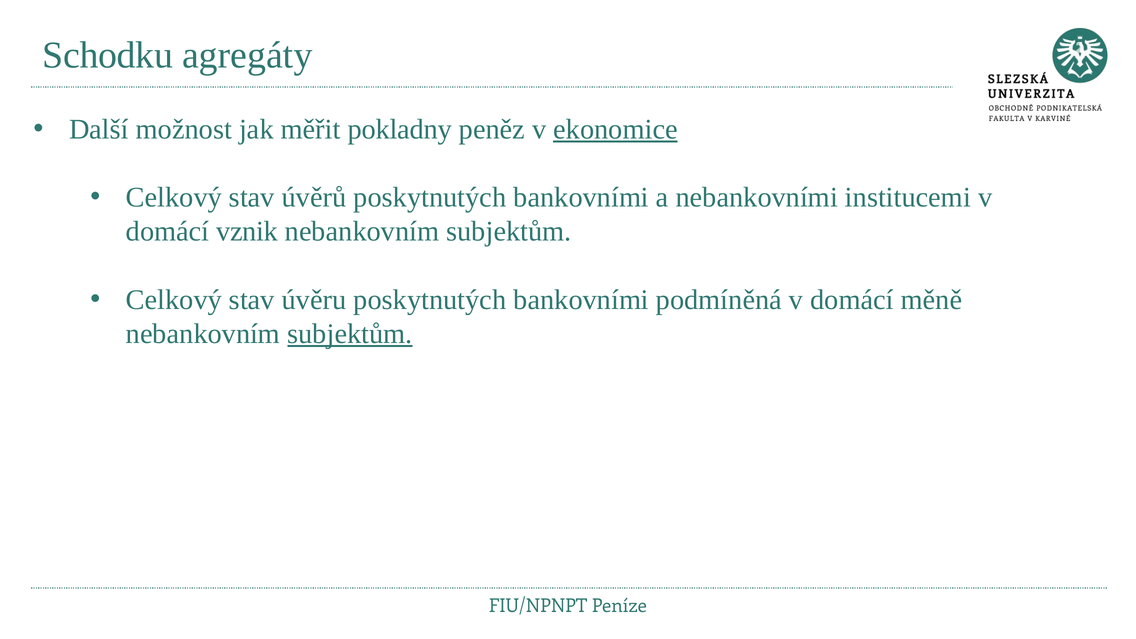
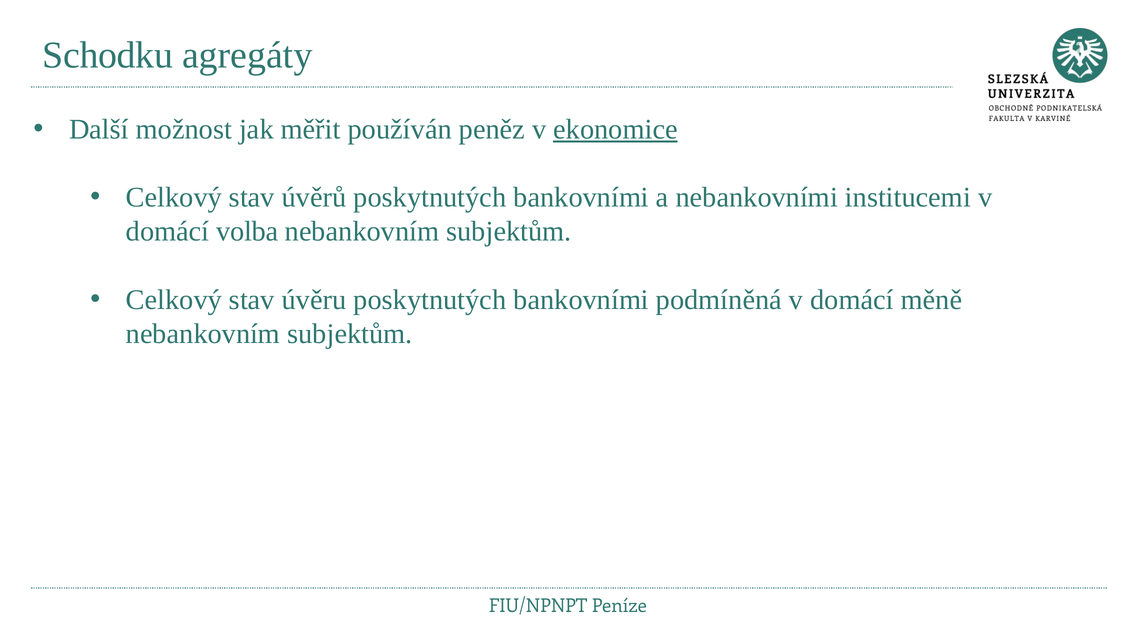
pokladny: pokladny -> používán
vznik: vznik -> volba
subjektům at (350, 334) underline: present -> none
